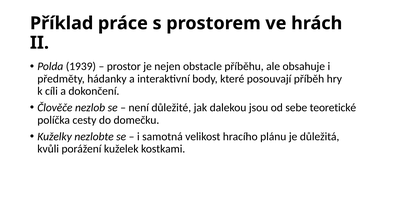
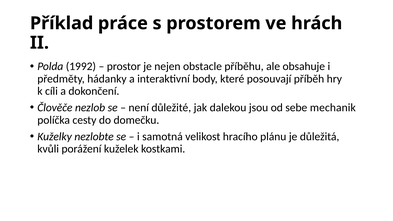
1939: 1939 -> 1992
teoretické: teoretické -> mechanik
